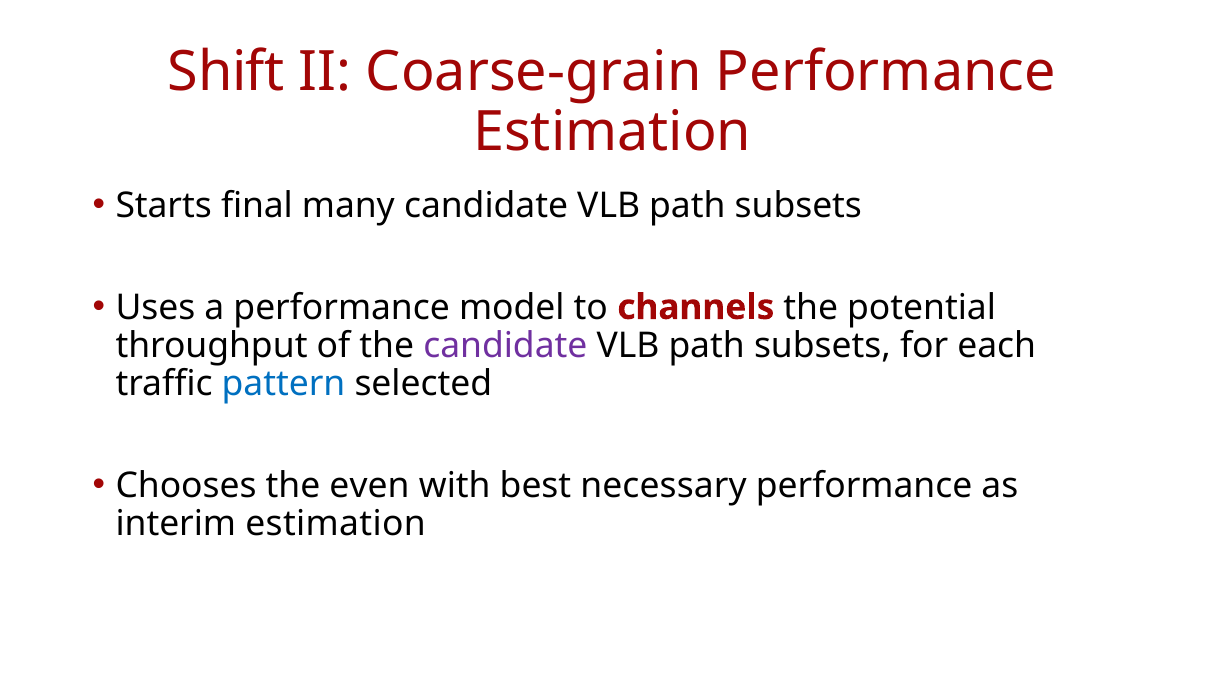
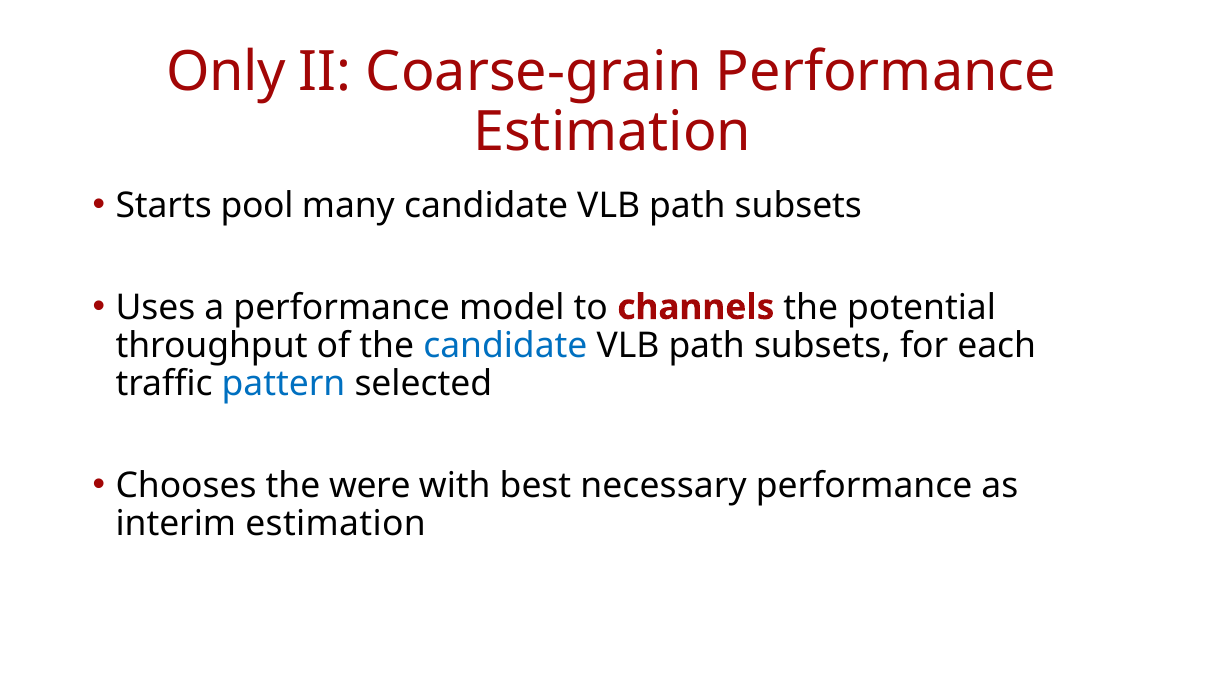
Shift: Shift -> Only
final: final -> pool
candidate at (505, 346) colour: purple -> blue
even: even -> were
